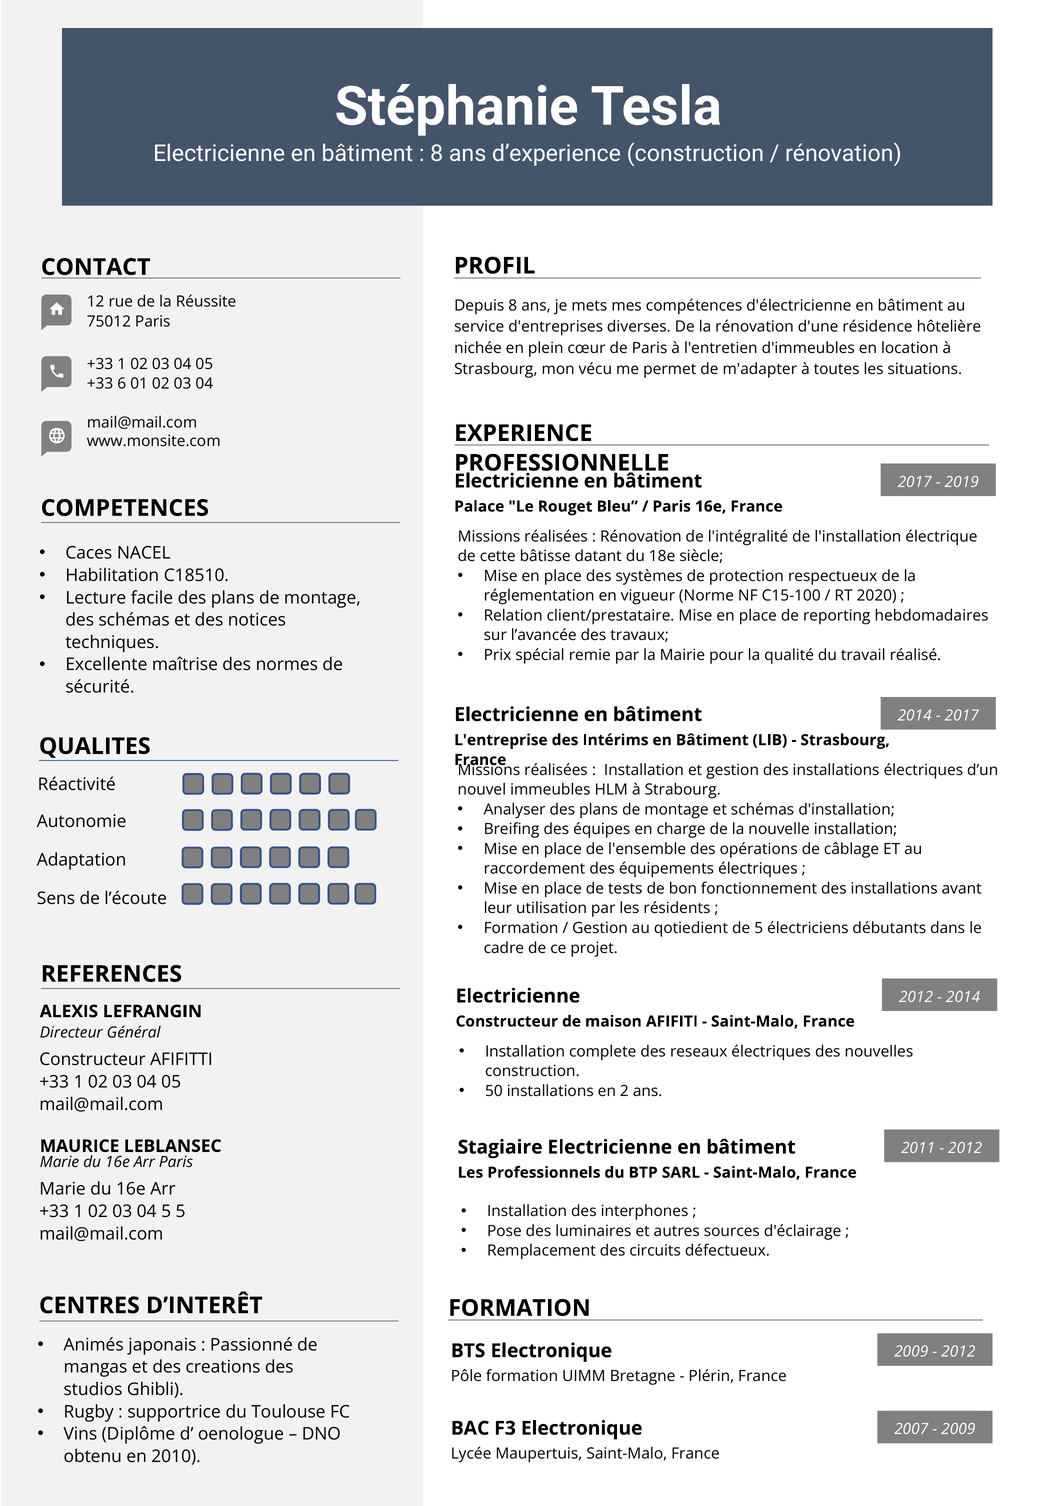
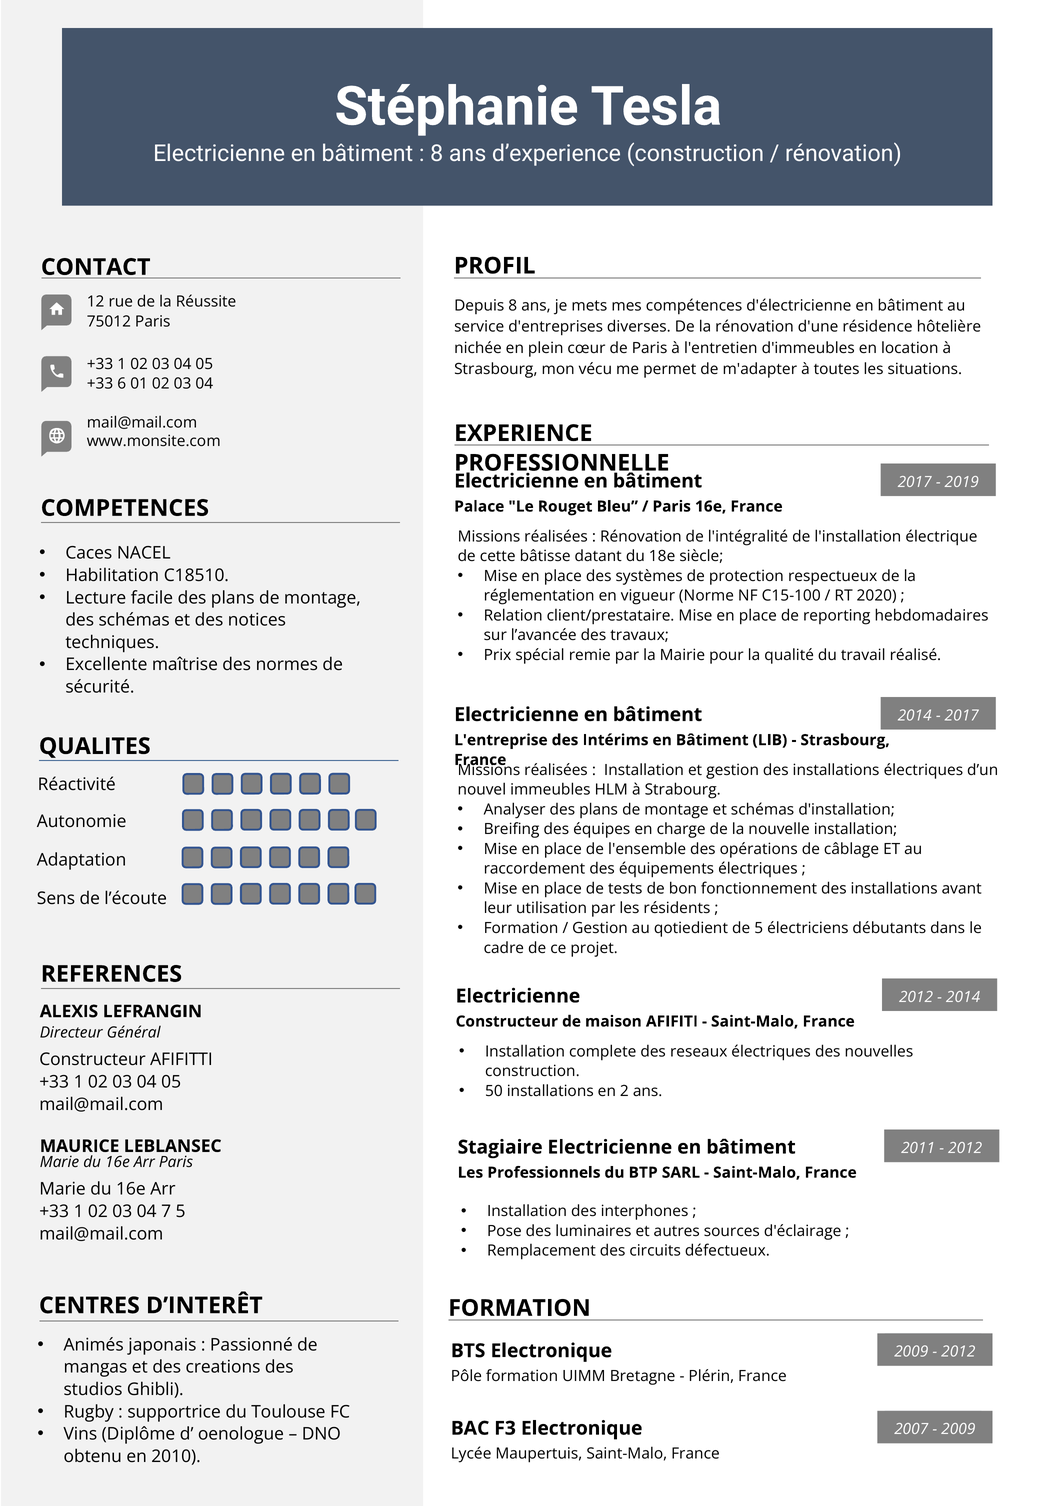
04 5: 5 -> 7
